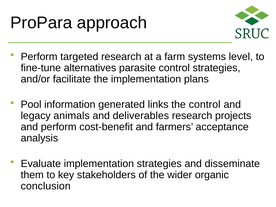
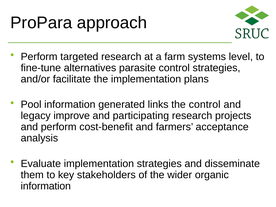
animals: animals -> improve
deliverables: deliverables -> participating
conclusion at (46, 186): conclusion -> information
